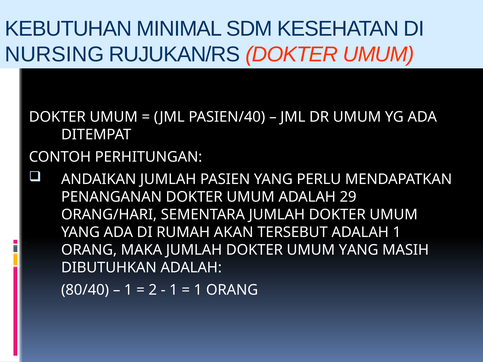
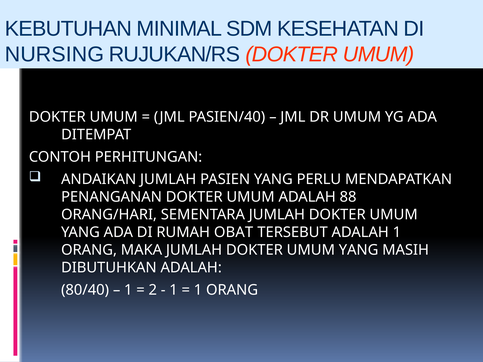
29: 29 -> 88
AKAN: AKAN -> OBAT
